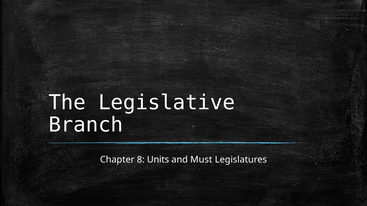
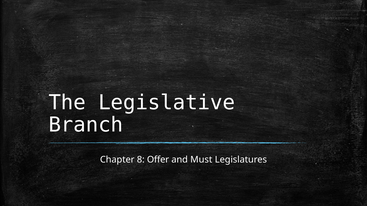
Units: Units -> Offer
